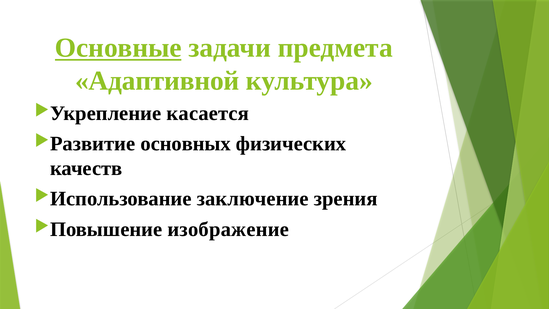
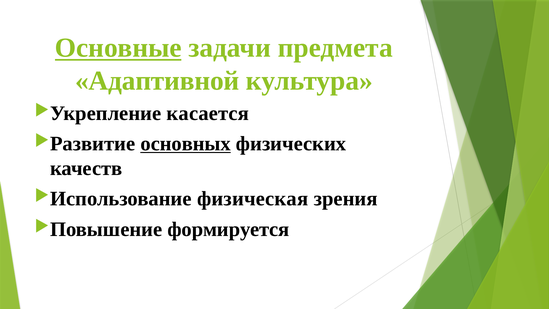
основных underline: none -> present
заключение: заключение -> физическая
изображение: изображение -> формируется
